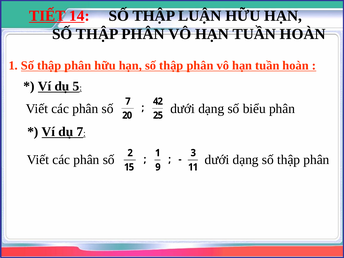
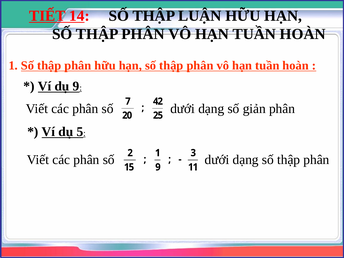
dụ 5: 5 -> 9
biểu: biểu -> giản
dụ 7: 7 -> 5
